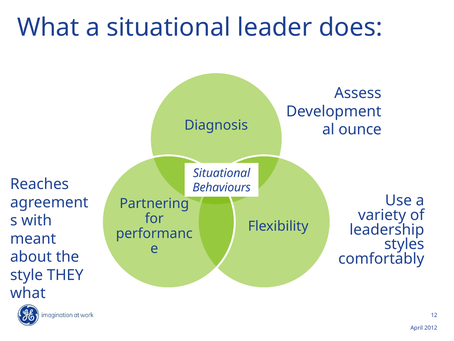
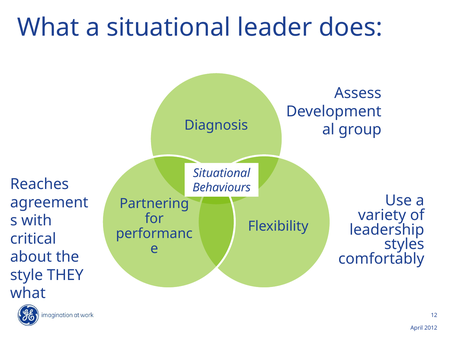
ounce: ounce -> group
meant: meant -> critical
